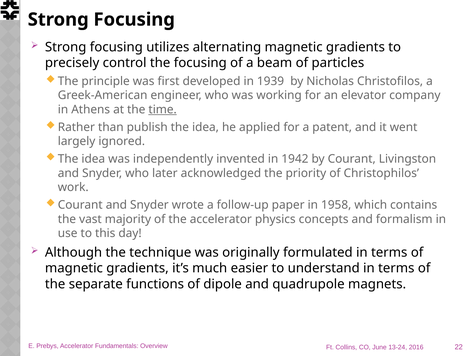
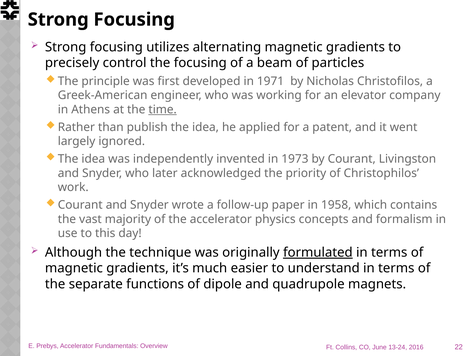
1939: 1939 -> 1971
1942: 1942 -> 1973
formulated underline: none -> present
